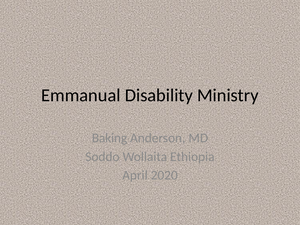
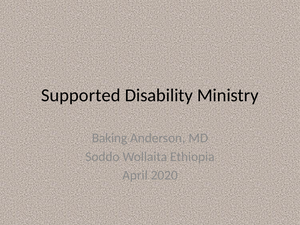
Emmanual: Emmanual -> Supported
